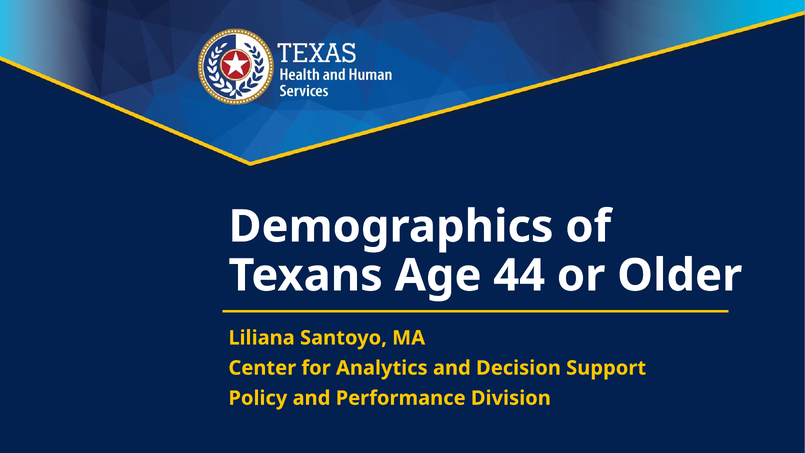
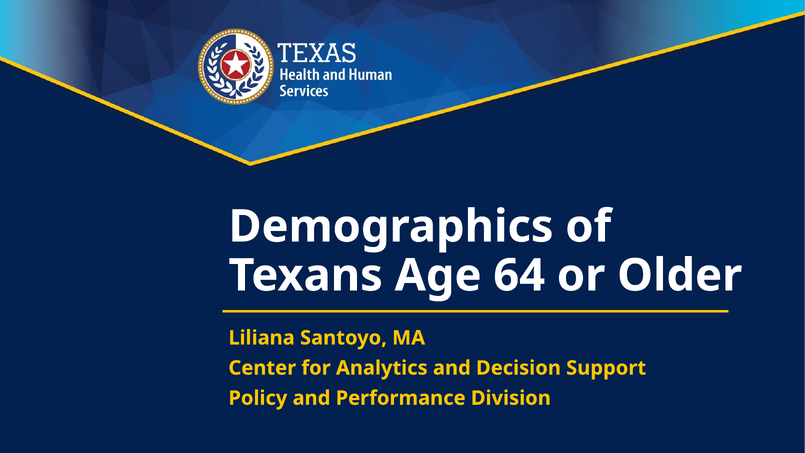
44: 44 -> 64
